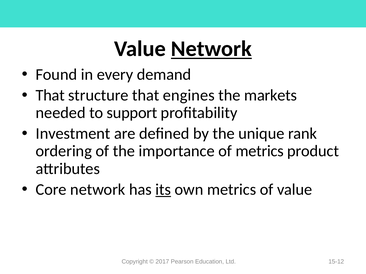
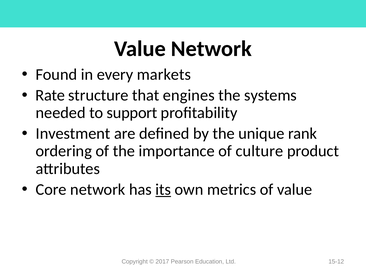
Network at (211, 49) underline: present -> none
demand: demand -> markets
That at (50, 95): That -> Rate
markets: markets -> systems
of metrics: metrics -> culture
